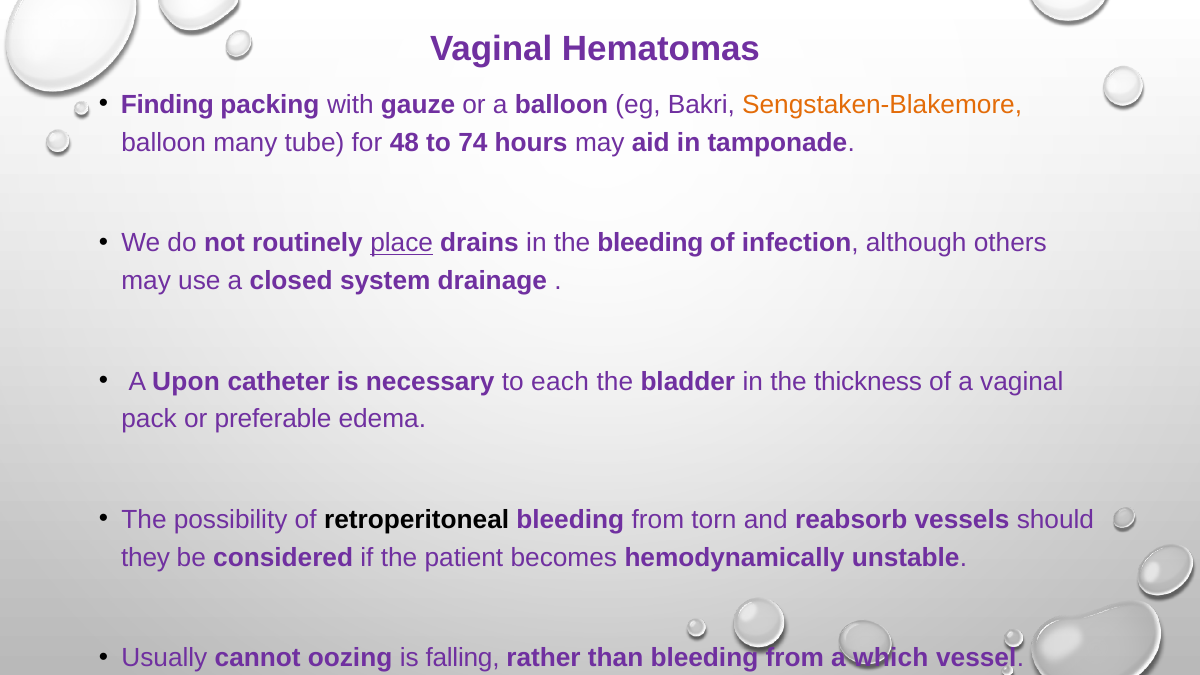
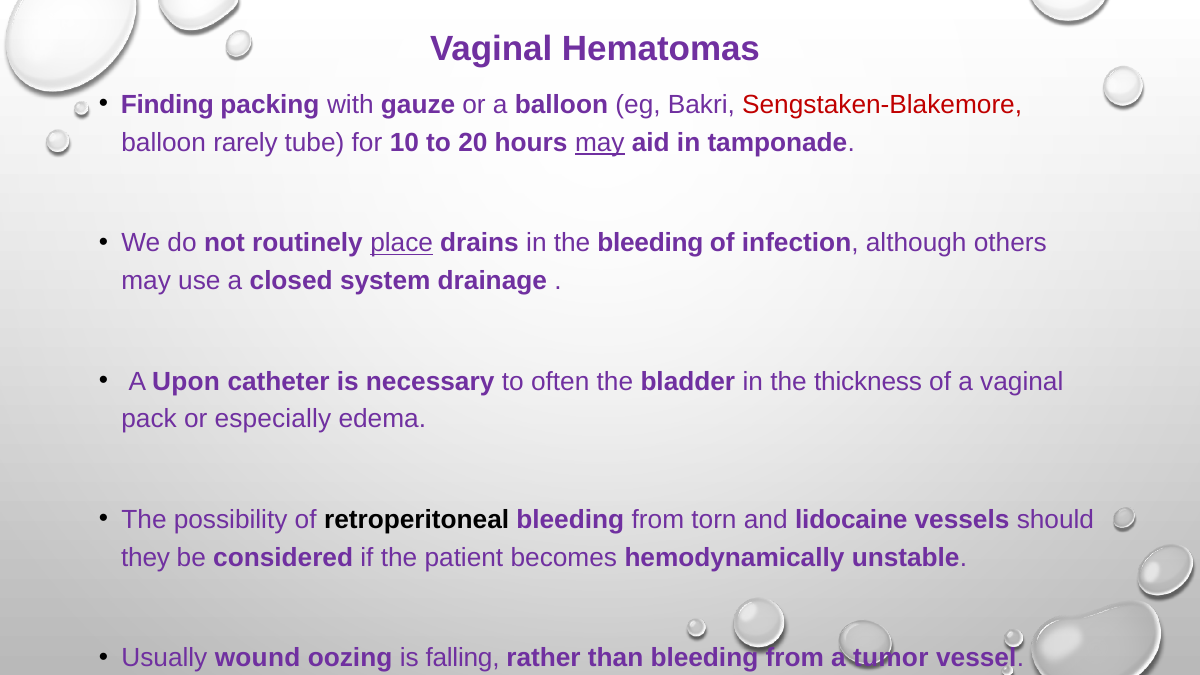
Sengstaken-Blakemore colour: orange -> red
many: many -> rarely
48: 48 -> 10
74: 74 -> 20
may at (600, 143) underline: none -> present
each: each -> often
preferable: preferable -> especially
reabsorb: reabsorb -> lidocaine
cannot: cannot -> wound
which: which -> tumor
